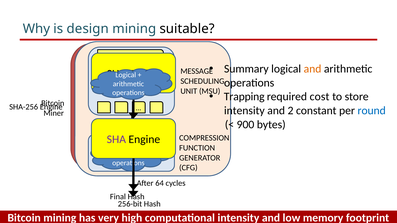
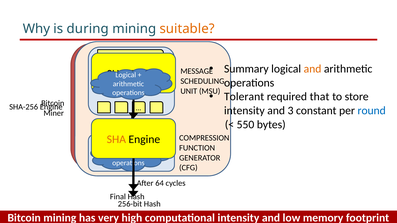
design: design -> during
suitable colour: black -> orange
Trapping: Trapping -> Tolerant
cost: cost -> that
2: 2 -> 3
900: 900 -> 550
SHA at (116, 140) colour: purple -> orange
